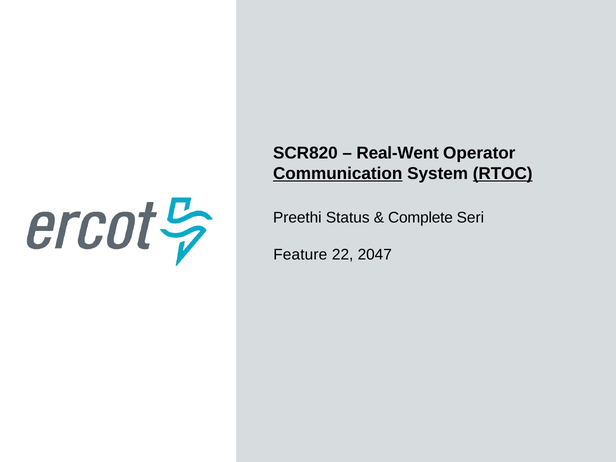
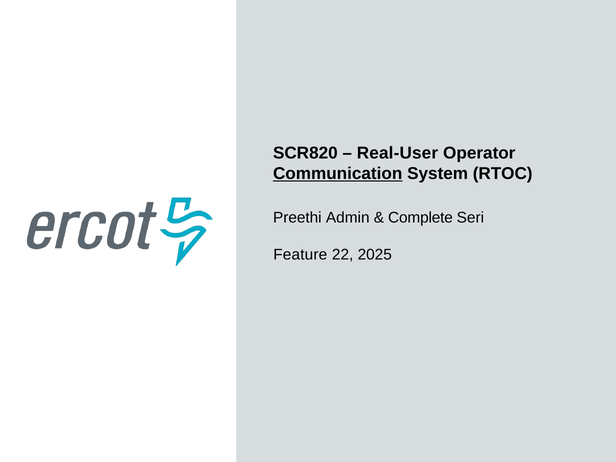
Real-Went: Real-Went -> Real-User
RTOC underline: present -> none
Status: Status -> Admin
2047: 2047 -> 2025
